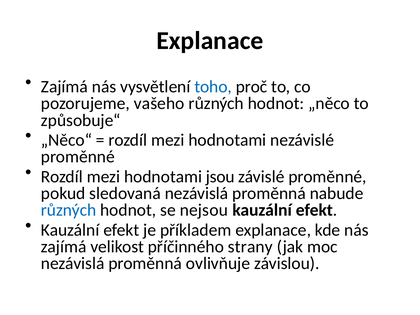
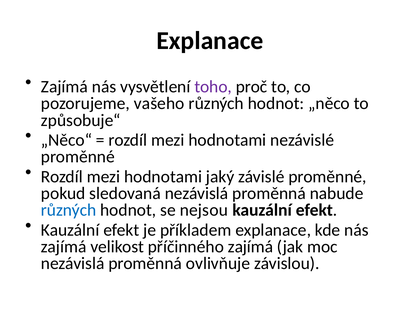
toho colour: blue -> purple
jsou: jsou -> jaký
příčinného strany: strany -> zajímá
